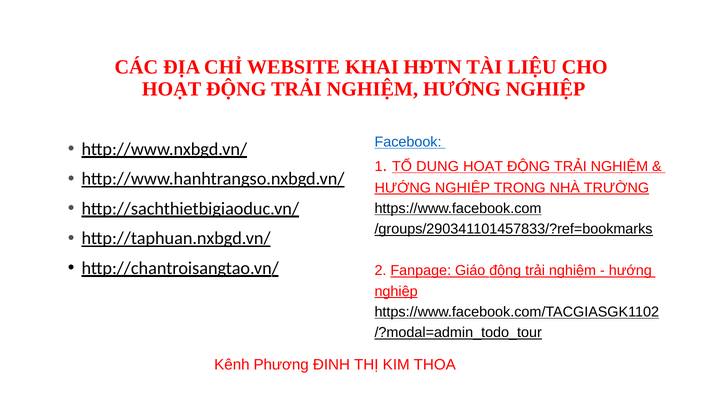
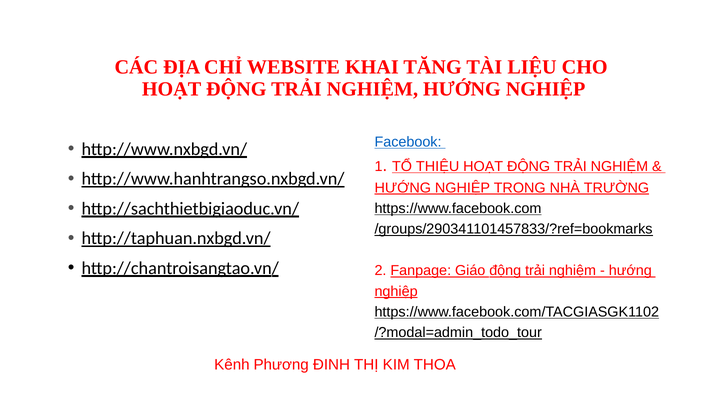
HĐTN: HĐTN -> TĂNG
DUNG: DUNG -> THIỆU
